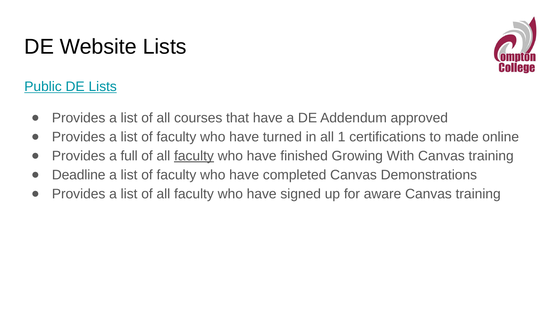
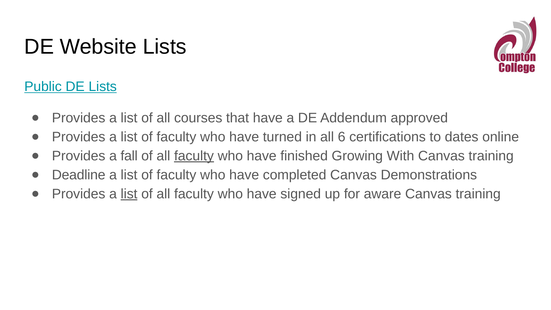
1: 1 -> 6
made: made -> dates
full: full -> fall
list at (129, 194) underline: none -> present
